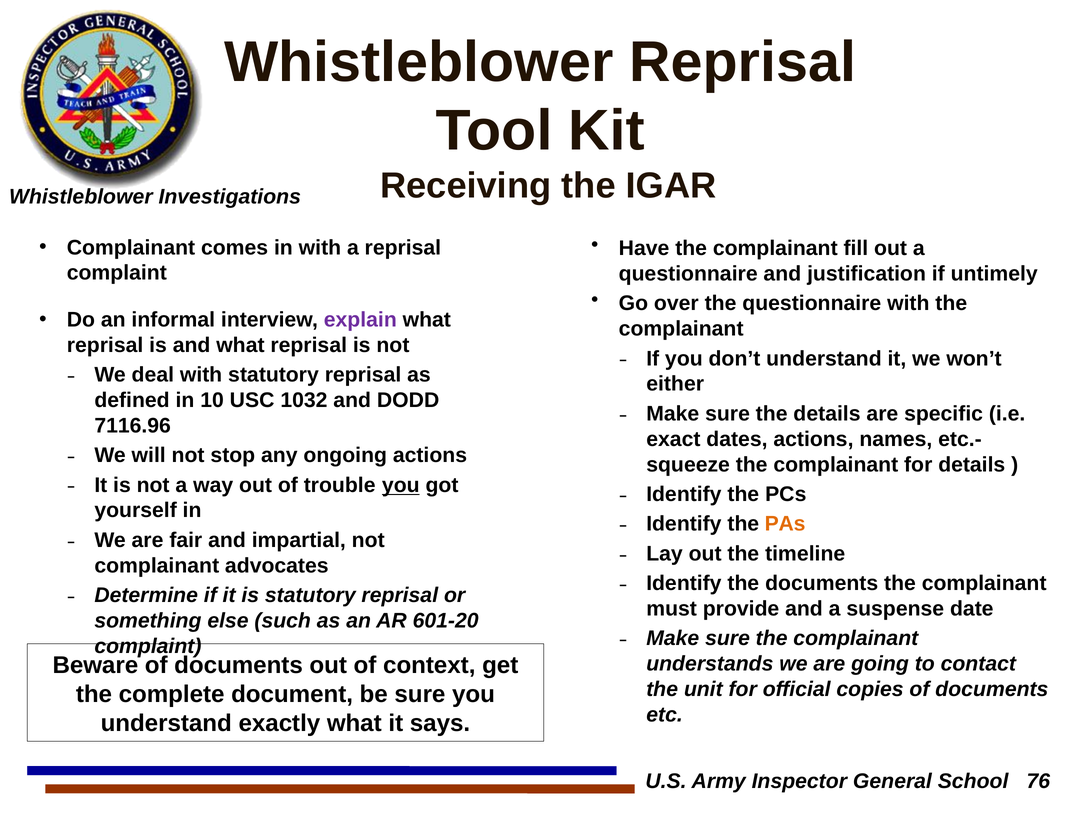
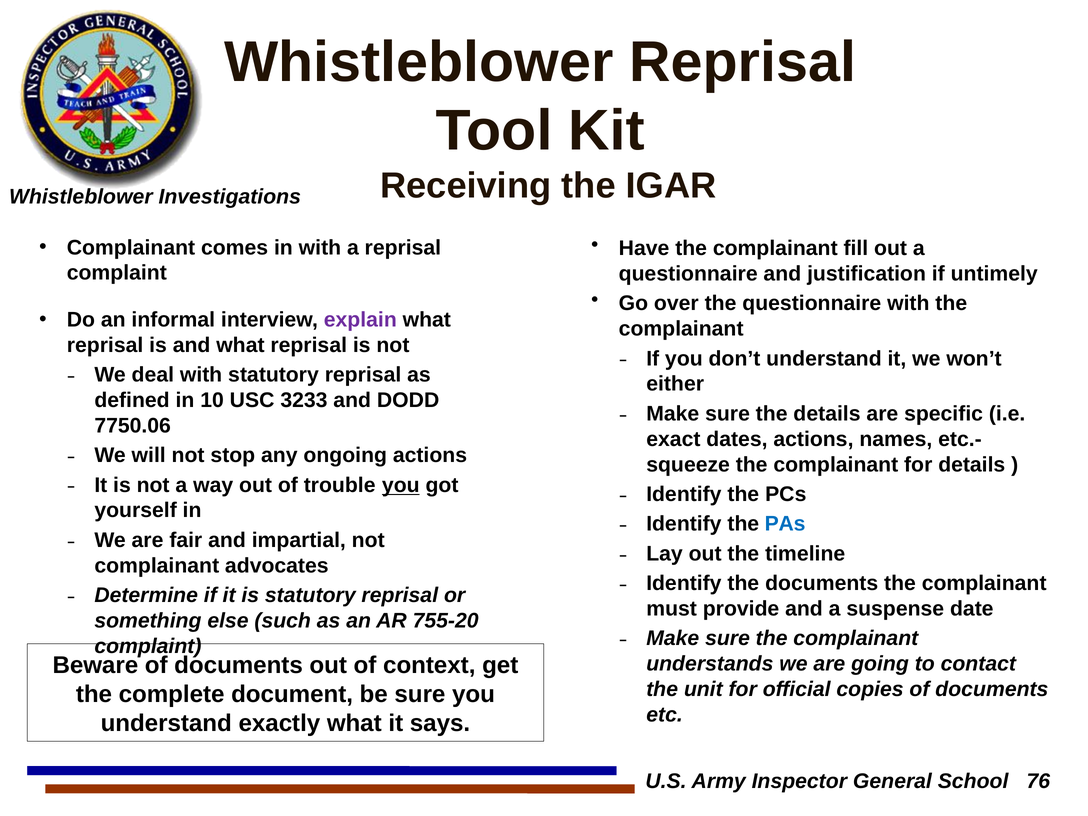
1032: 1032 -> 3233
7116.96: 7116.96 -> 7750.06
PAs colour: orange -> blue
601-20: 601-20 -> 755-20
